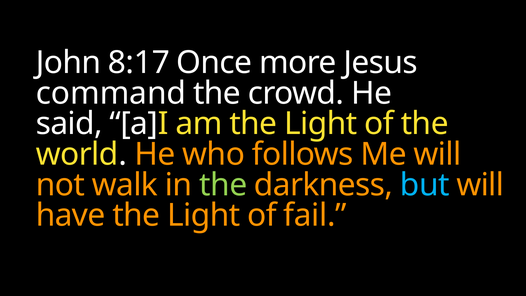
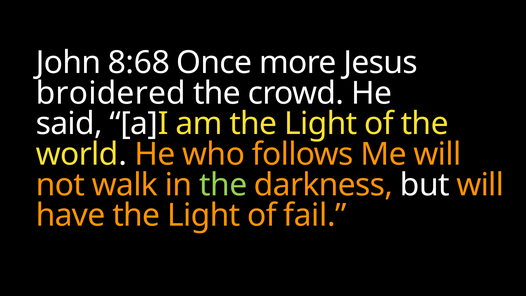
8:17: 8:17 -> 8:68
command: command -> broidered
but colour: light blue -> white
